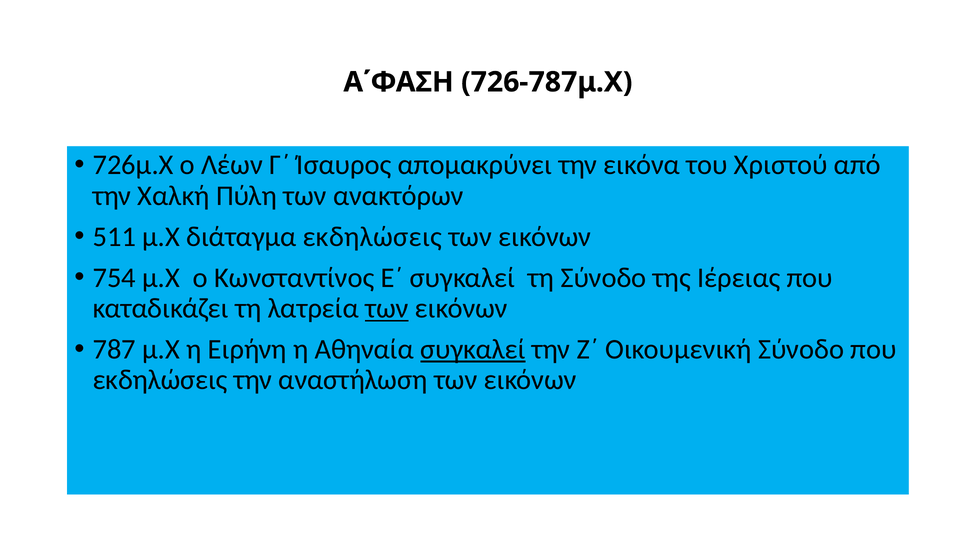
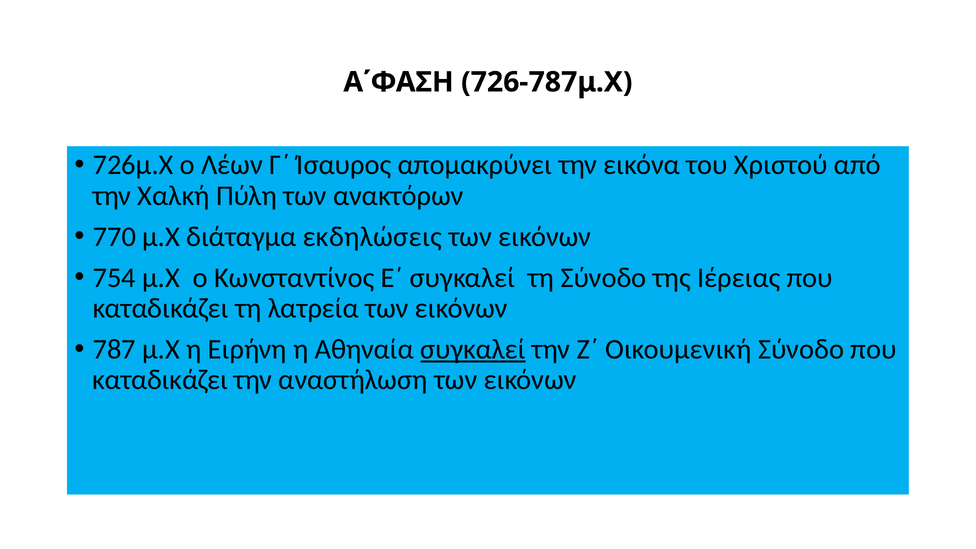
511: 511 -> 770
των at (387, 308) underline: present -> none
εκδηλώσεις at (160, 380): εκδηλώσεις -> καταδικάζει
